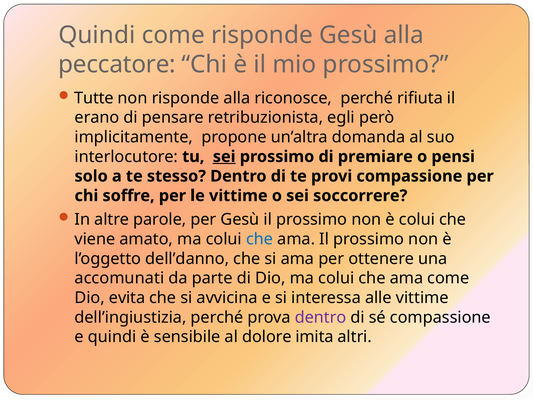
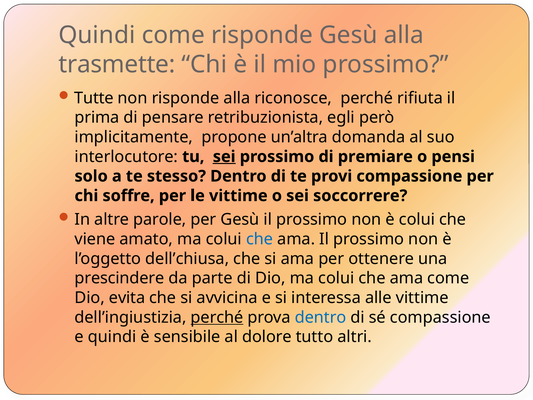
peccatore: peccatore -> trasmette
erano: erano -> prima
dell’danno: dell’danno -> dell’chiusa
accomunati: accomunati -> prescindere
perché at (217, 317) underline: none -> present
dentro at (321, 317) colour: purple -> blue
imita: imita -> tutto
